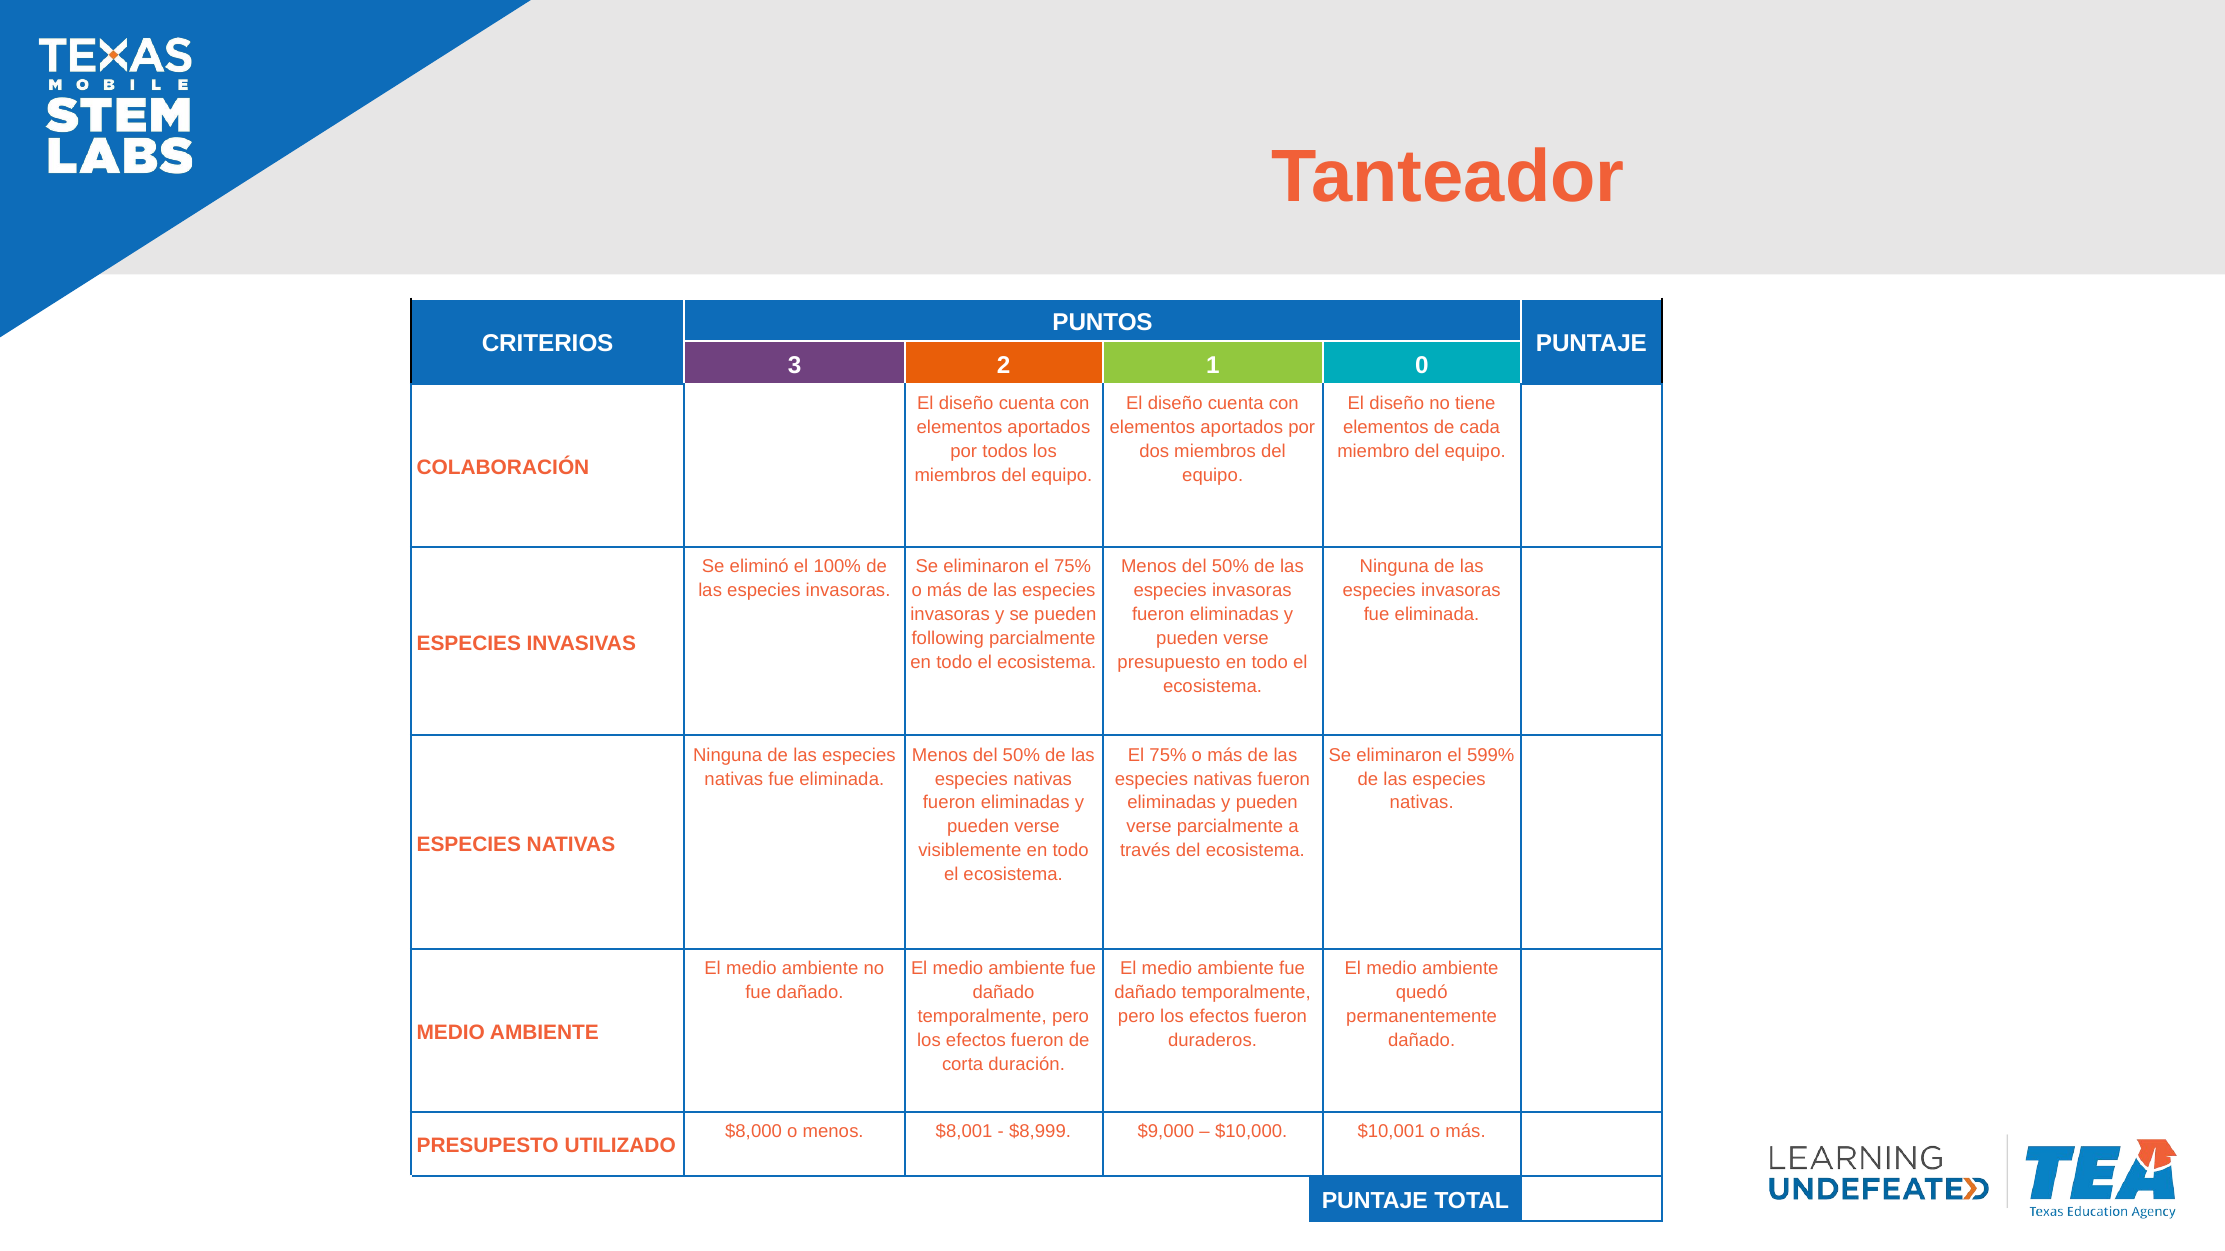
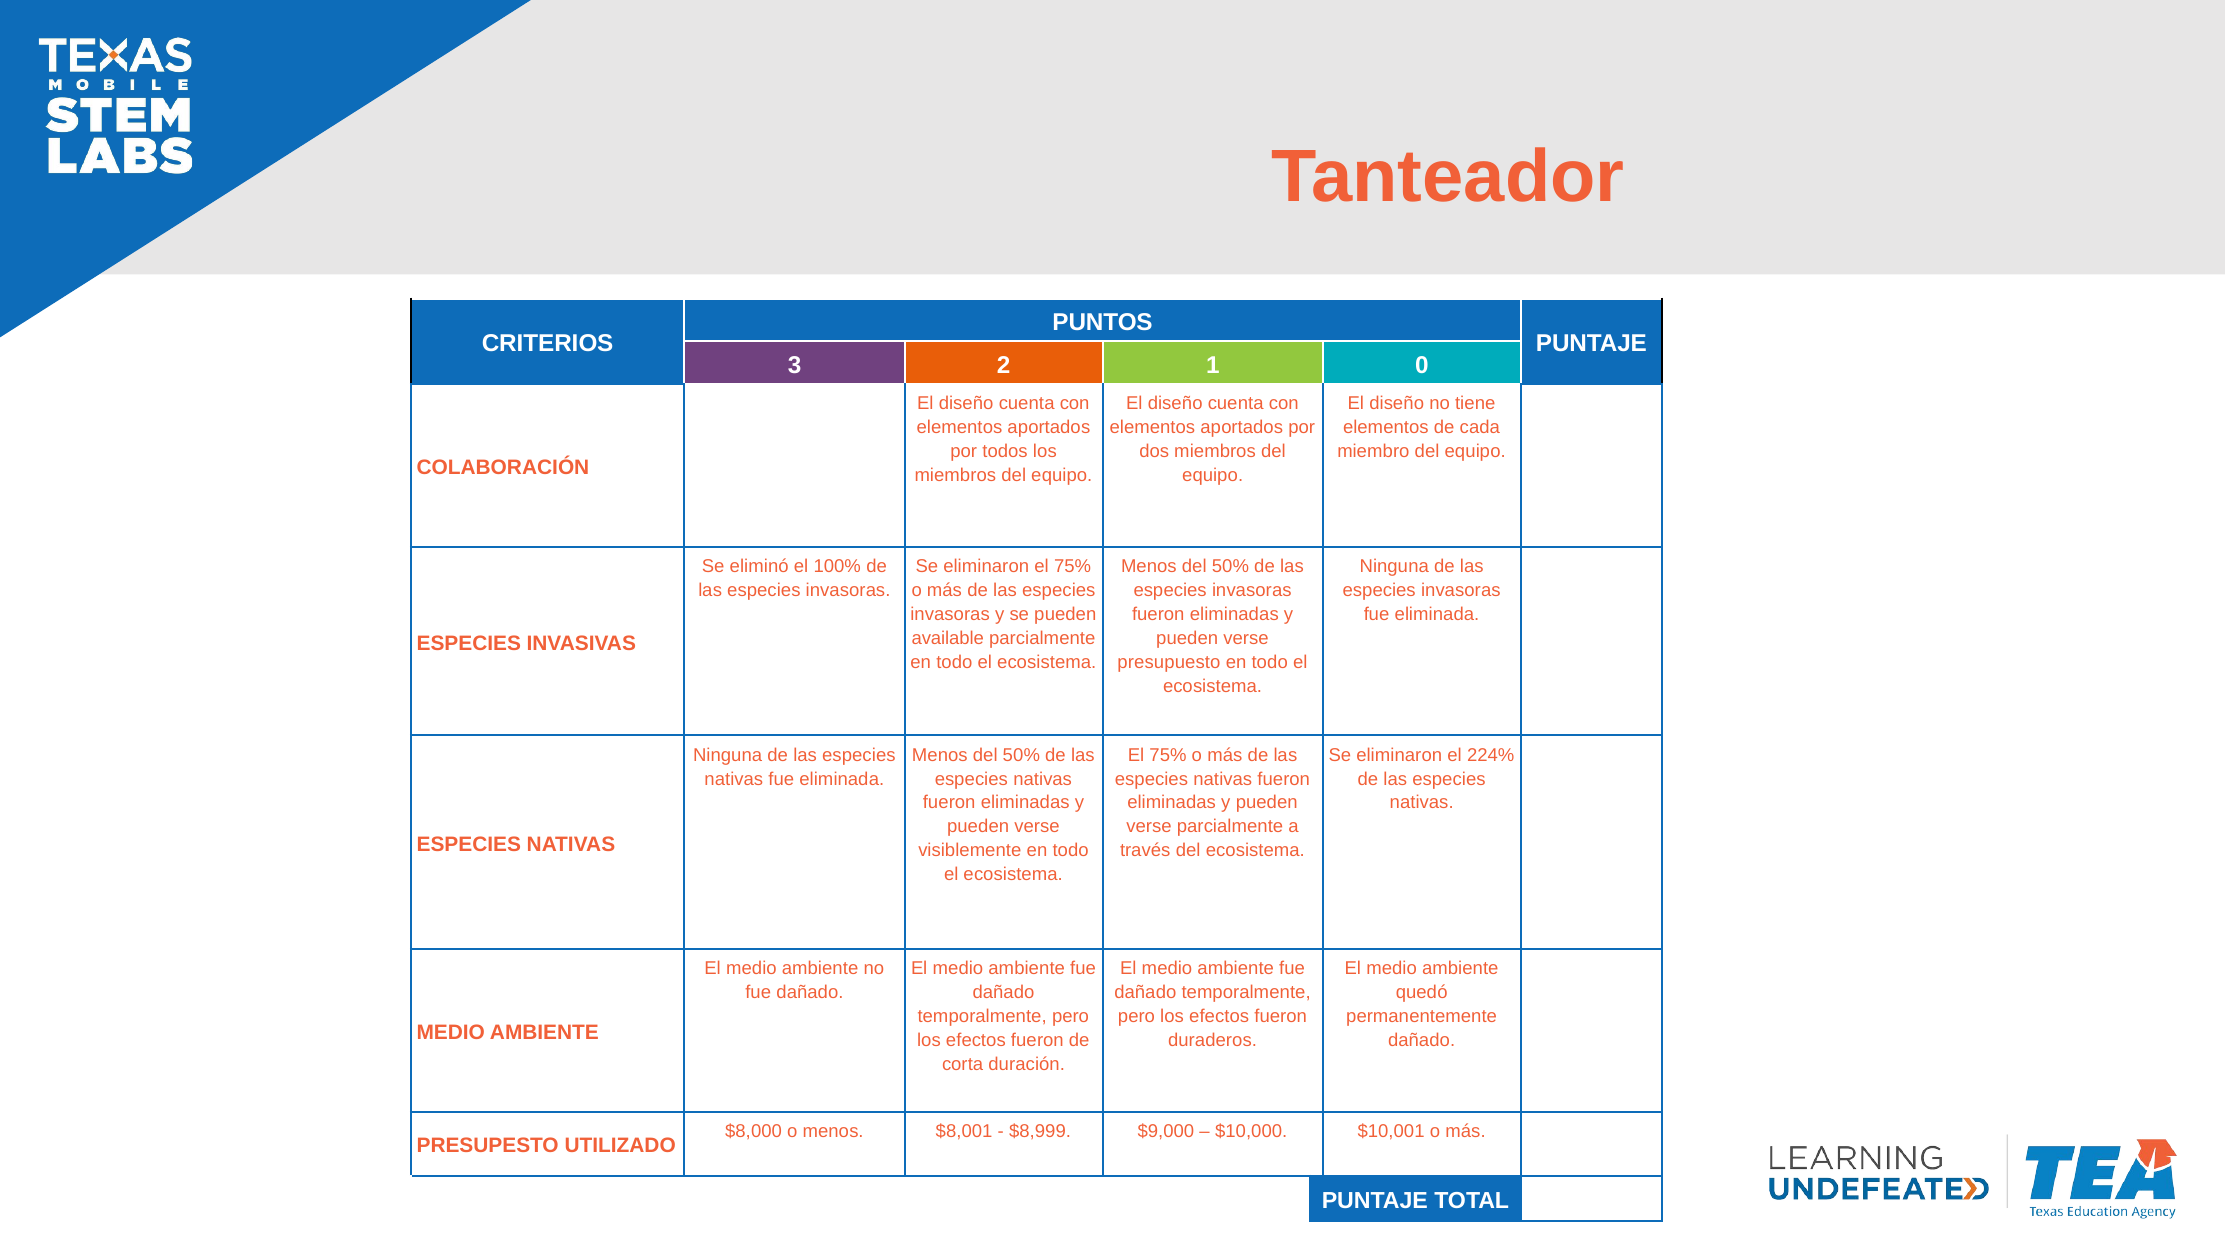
following: following -> available
599%: 599% -> 224%
